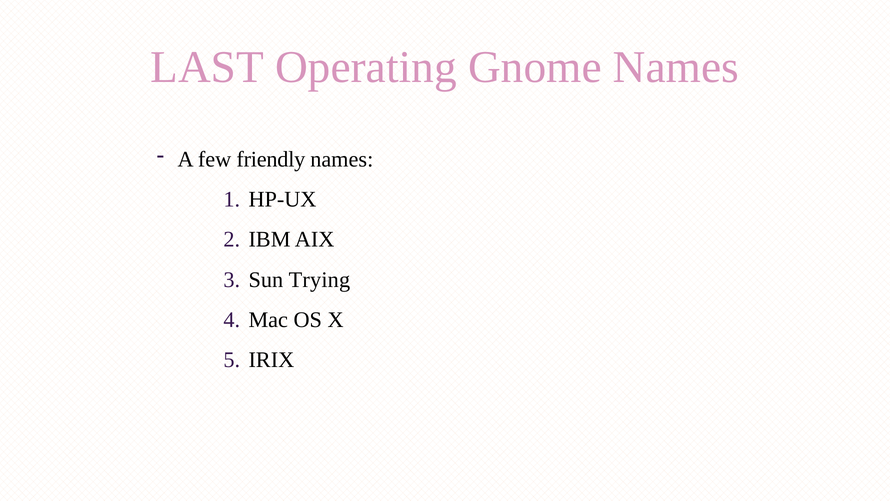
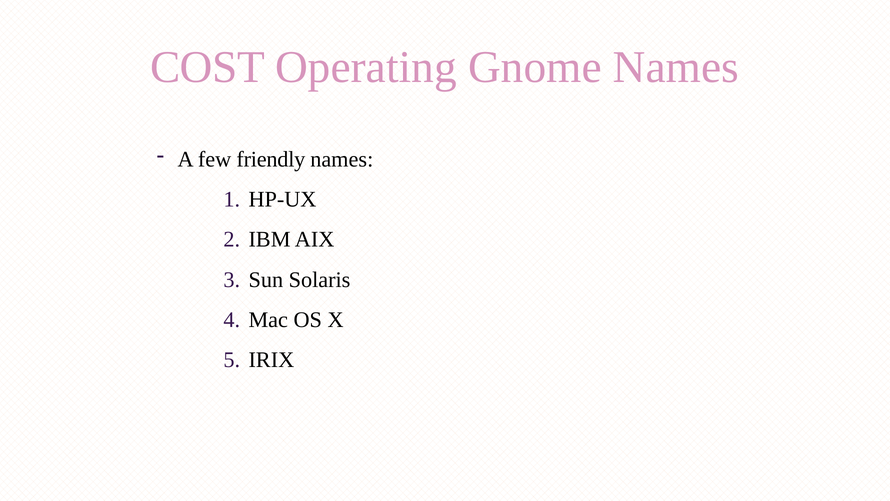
LAST: LAST -> COST
Trying: Trying -> Solaris
